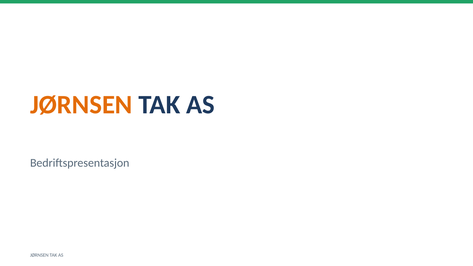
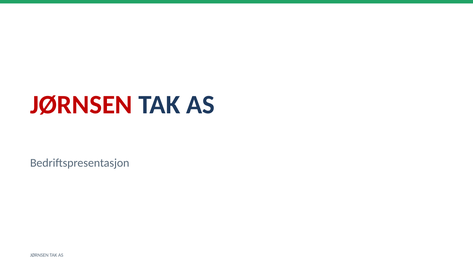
JØRNSEN at (81, 105) colour: orange -> red
